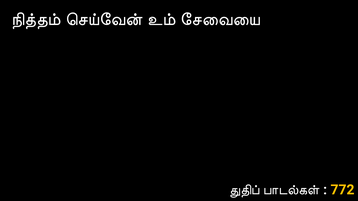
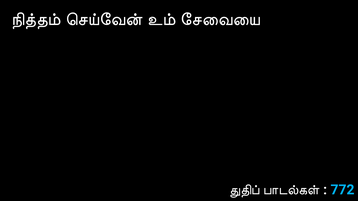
772 colour: yellow -> light blue
